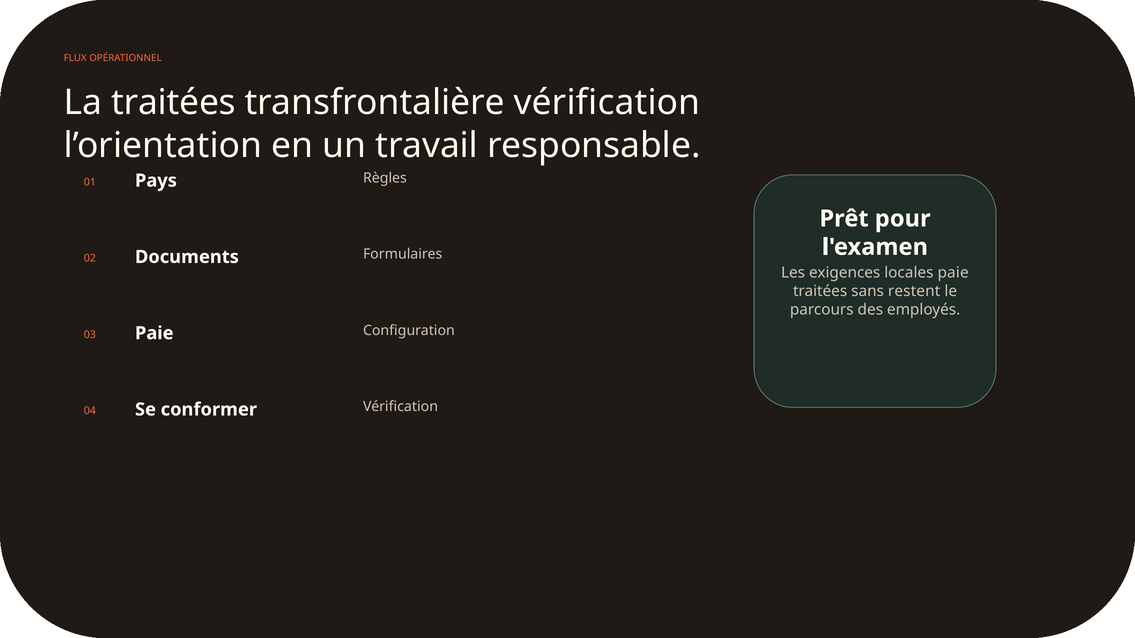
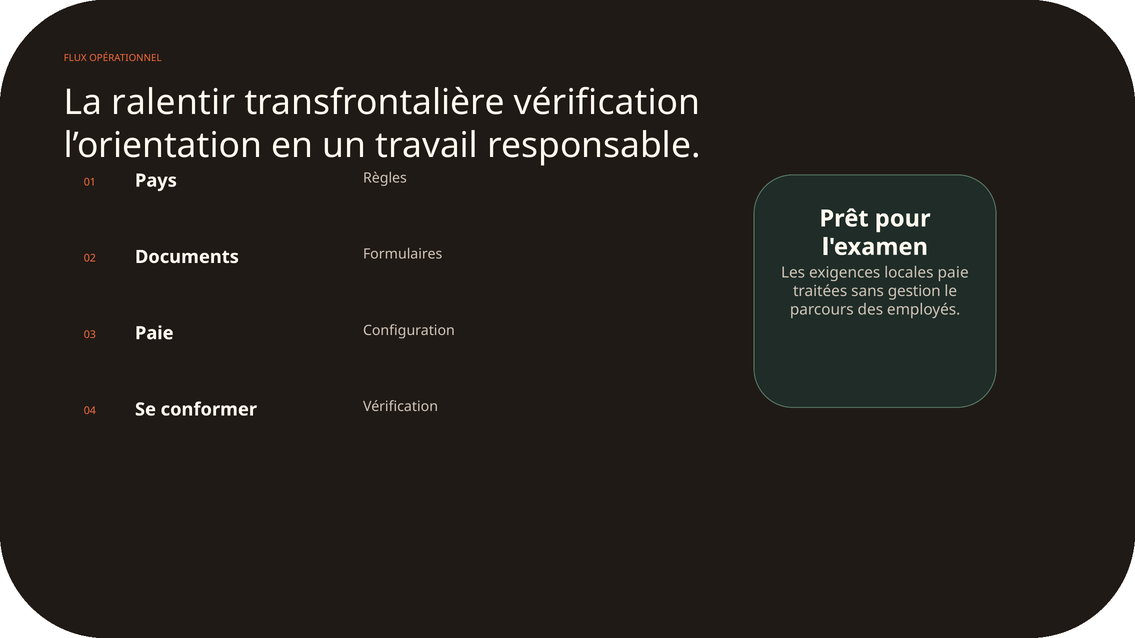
La traitées: traitées -> ralentir
restent: restent -> gestion
